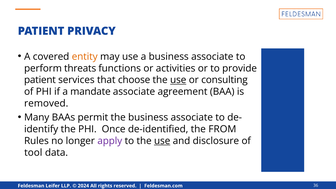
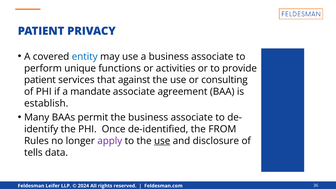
entity colour: orange -> blue
threats: threats -> unique
choose: choose -> against
use at (178, 80) underline: present -> none
removed: removed -> establish
tool: tool -> tells
